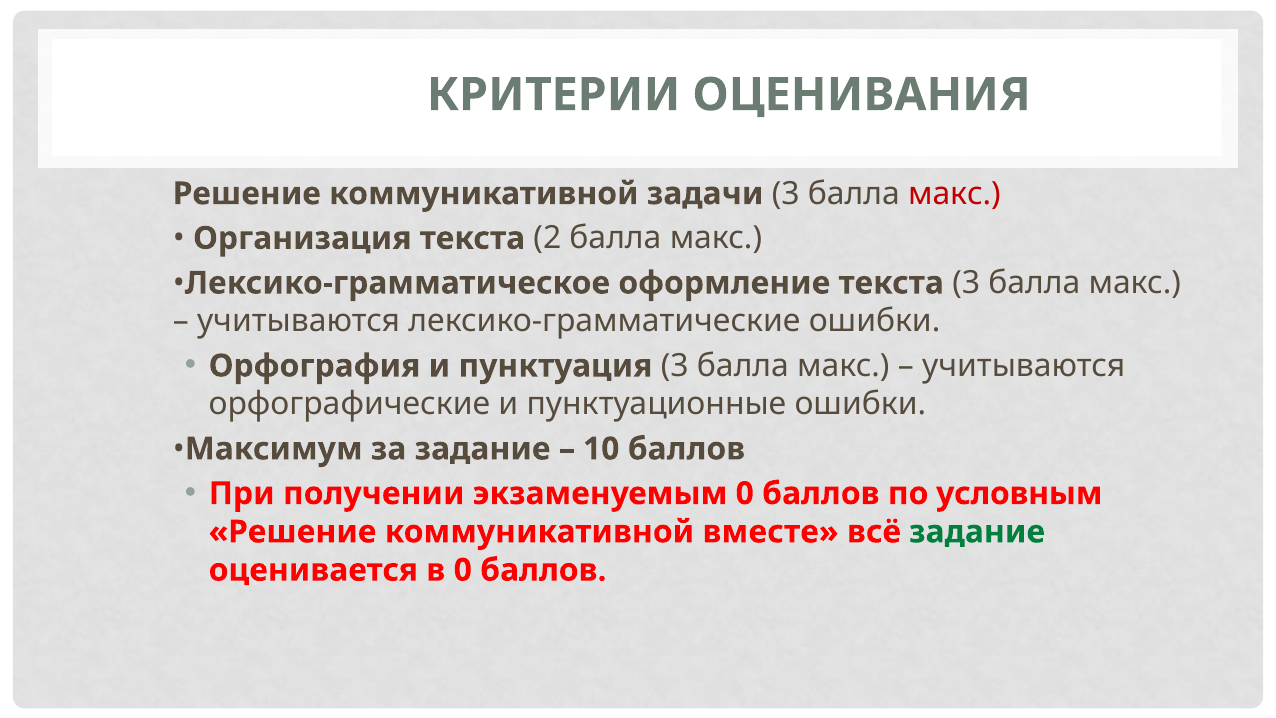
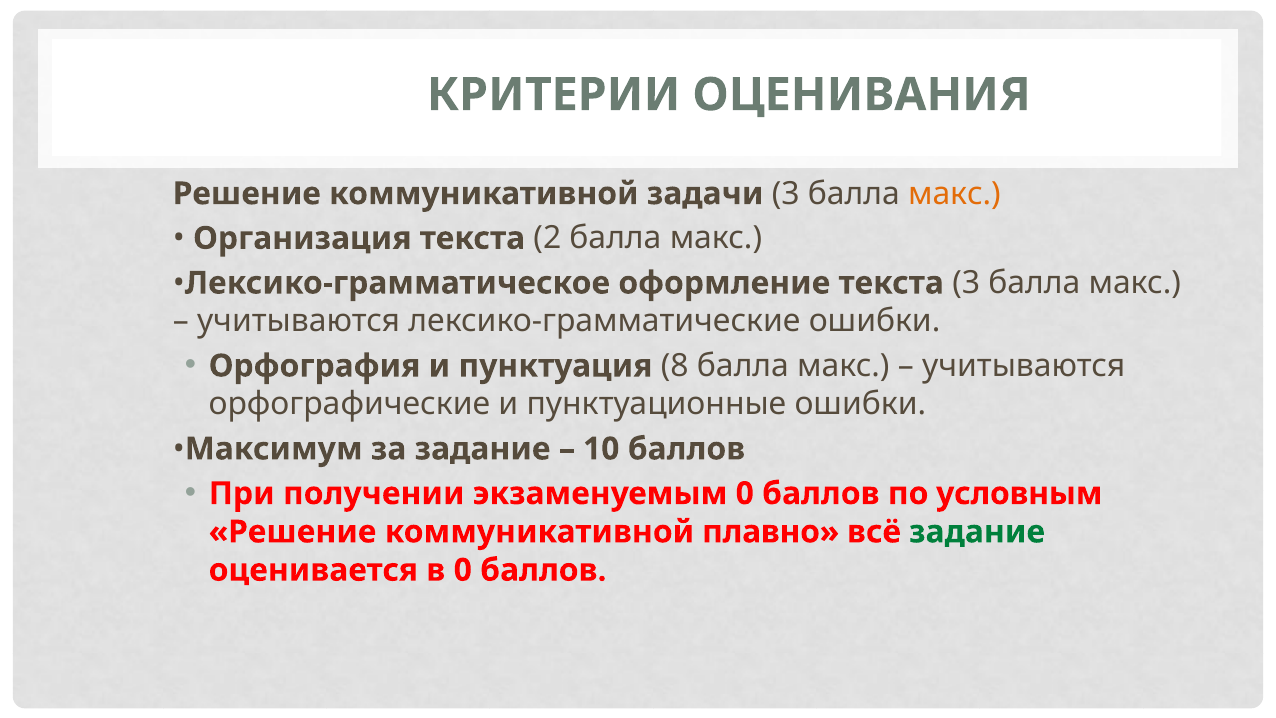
макс at (954, 194) colour: red -> orange
пунктуация 3: 3 -> 8
вместе: вместе -> плавно
